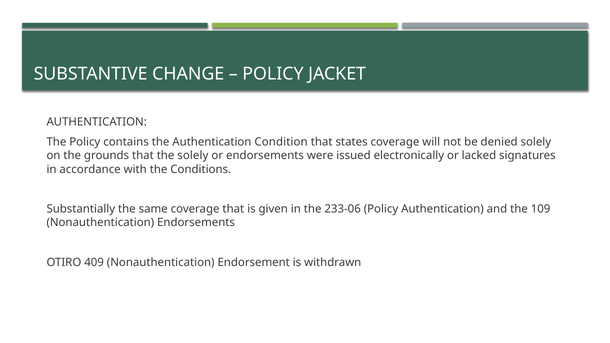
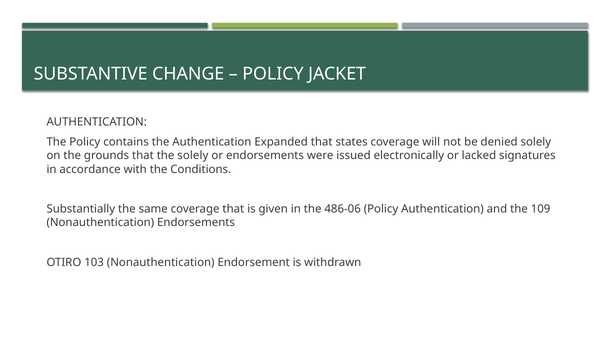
Condition: Condition -> Expanded
233-06: 233-06 -> 486-06
409: 409 -> 103
